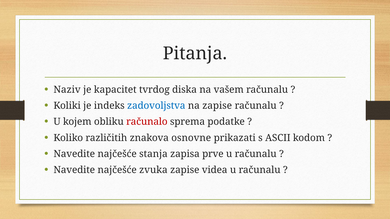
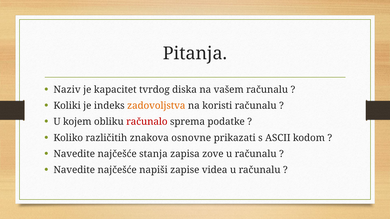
zadovoljstva colour: blue -> orange
na zapise: zapise -> koristi
prve: prve -> zove
zvuka: zvuka -> napiši
